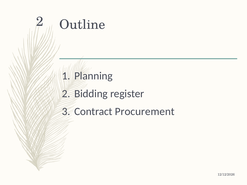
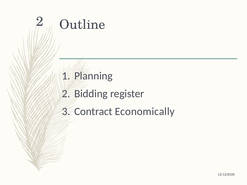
Procurement: Procurement -> Economically
